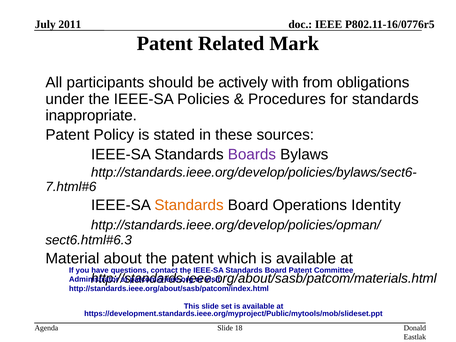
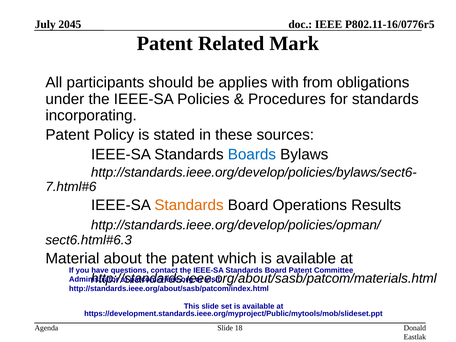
2011: 2011 -> 2045
actively: actively -> applies
inappropriate: inappropriate -> incorporating
Boards colour: purple -> blue
Identity: Identity -> Results
